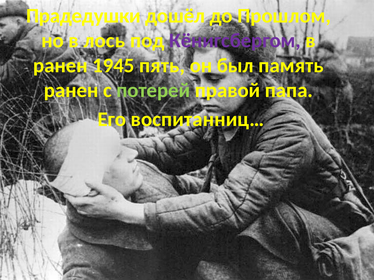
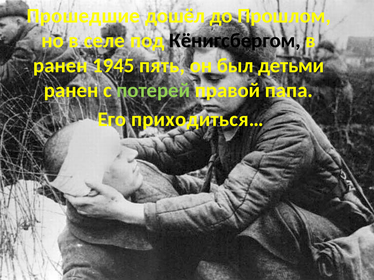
Прадедушки: Прадедушки -> Прошедшие
лось: лось -> селе
Кёнигсбергом colour: purple -> black
память: память -> детьми
воспитанниц…: воспитанниц… -> приходиться…
